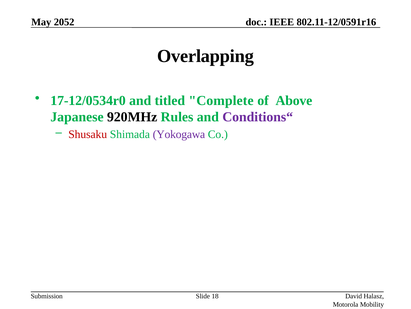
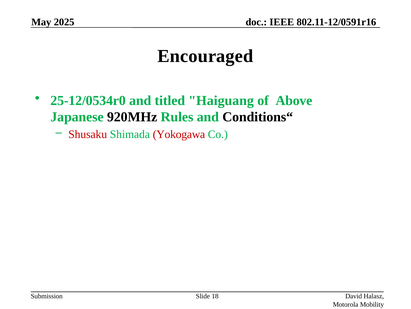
2052: 2052 -> 2025
Overlapping: Overlapping -> Encouraged
17-12/0534r0: 17-12/0534r0 -> 25-12/0534r0
Complete: Complete -> Haiguang
Conditions“ colour: purple -> black
Yokogawa colour: purple -> red
